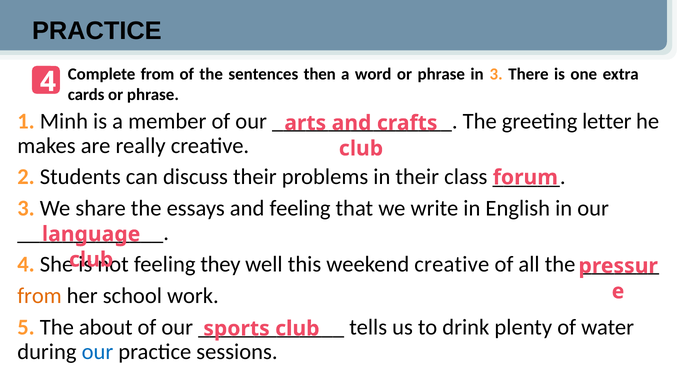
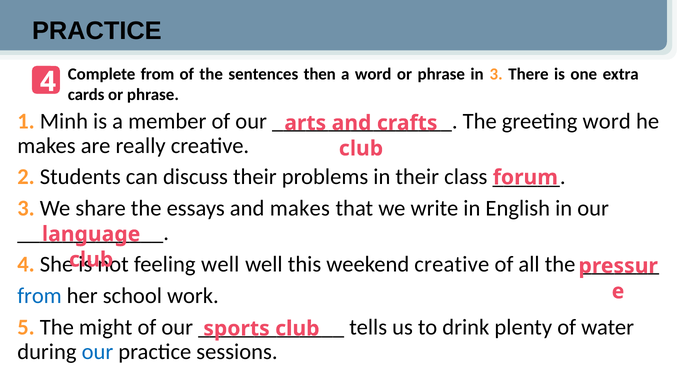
greeting letter: letter -> word
and feeling: feeling -> makes
feeling they: they -> well
from at (40, 296) colour: orange -> blue
about: about -> might
